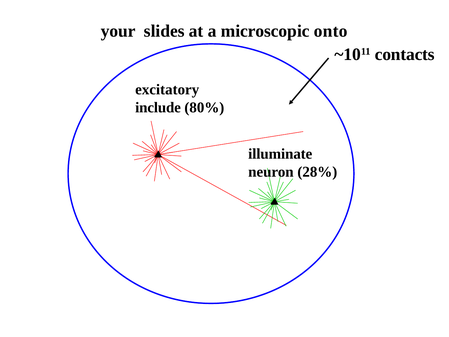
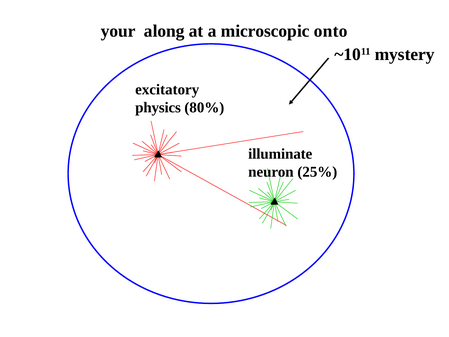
slides: slides -> along
contacts: contacts -> mystery
include: include -> physics
28%: 28% -> 25%
